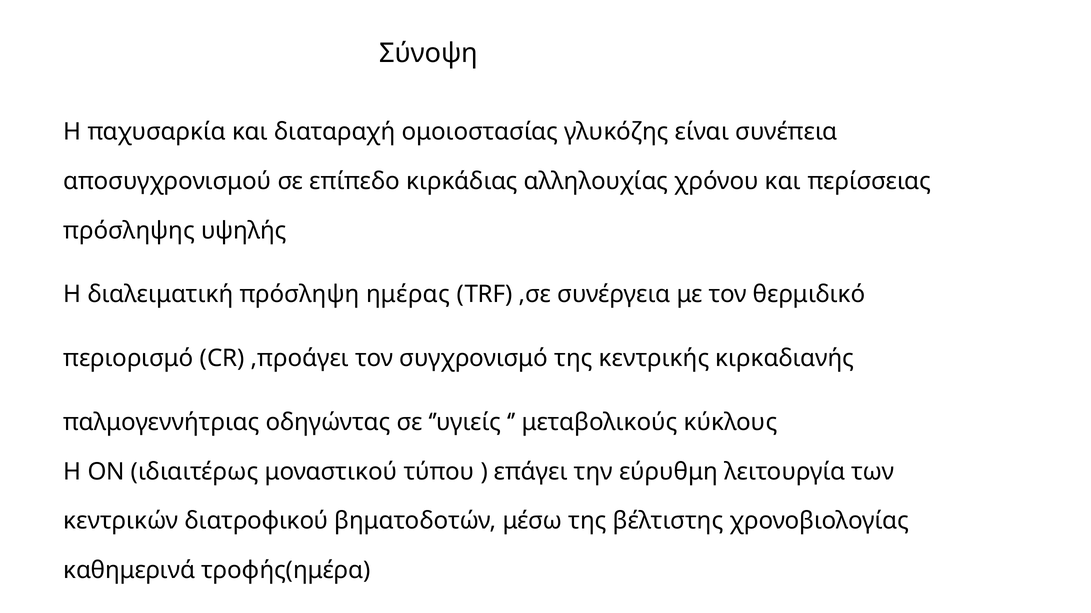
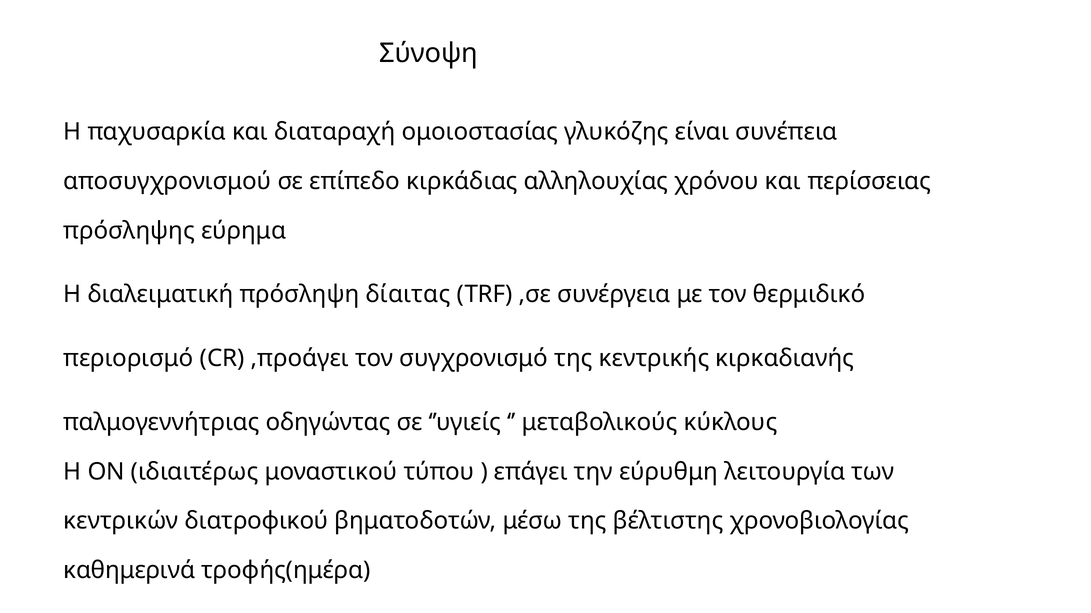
υψηλής: υψηλής -> εύρημα
ημέρας: ημέρας -> δίαιτας
